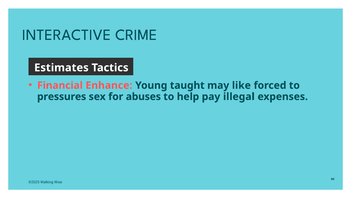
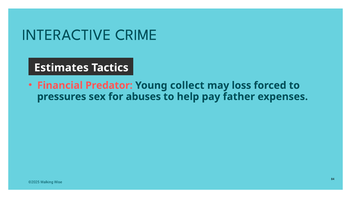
Enhance: Enhance -> Predator
taught: taught -> collect
like: like -> loss
illegal: illegal -> father
